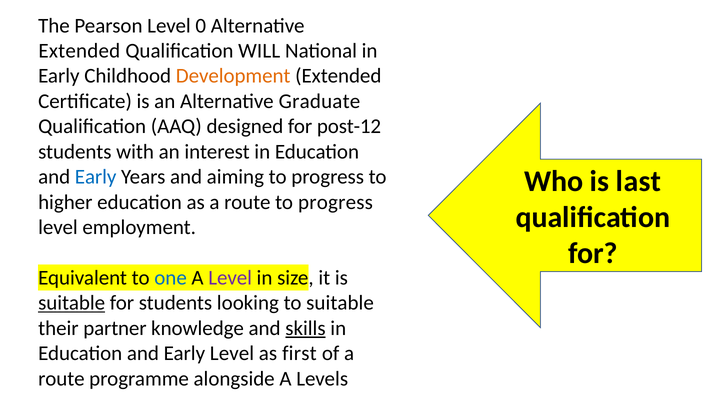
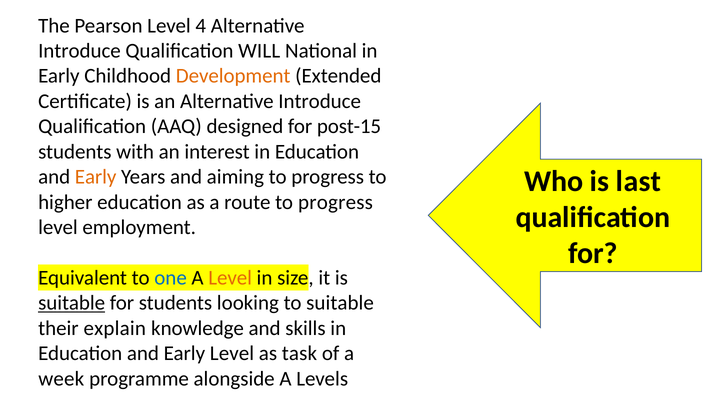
0: 0 -> 4
Extended at (79, 51): Extended -> Introduce
an Alternative Graduate: Graduate -> Introduce
post-12: post-12 -> post-15
Early at (96, 177) colour: blue -> orange
Level at (230, 277) colour: purple -> orange
partner: partner -> explain
skills underline: present -> none
first: first -> task
route at (61, 378): route -> week
